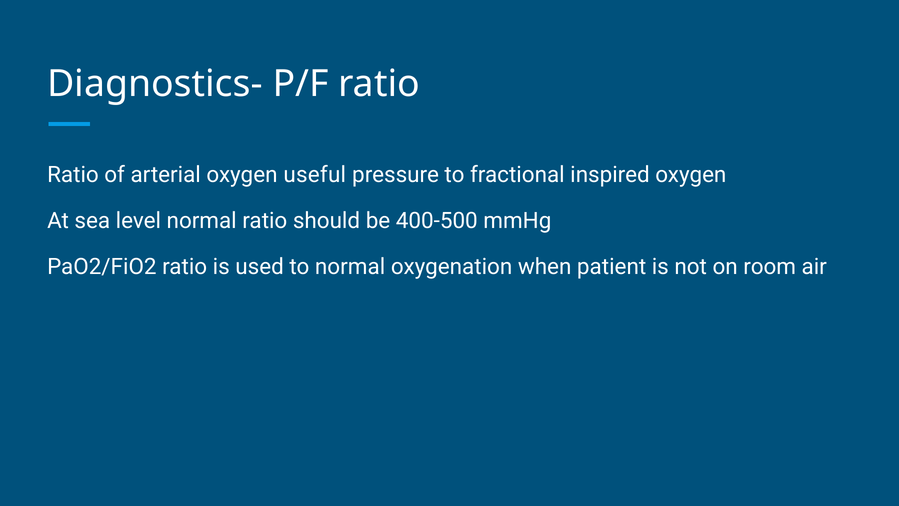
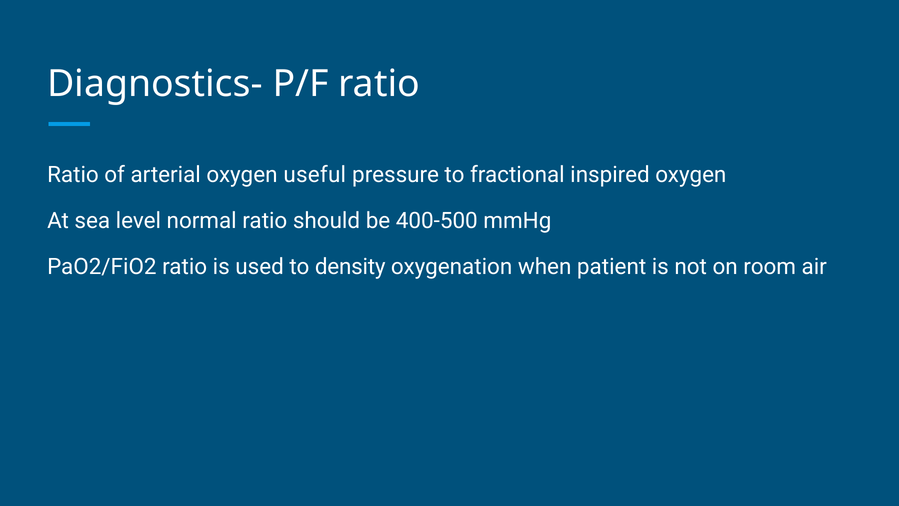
to normal: normal -> density
